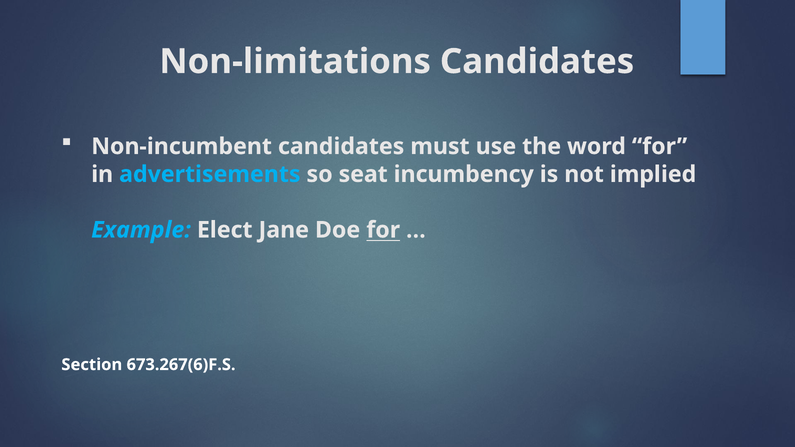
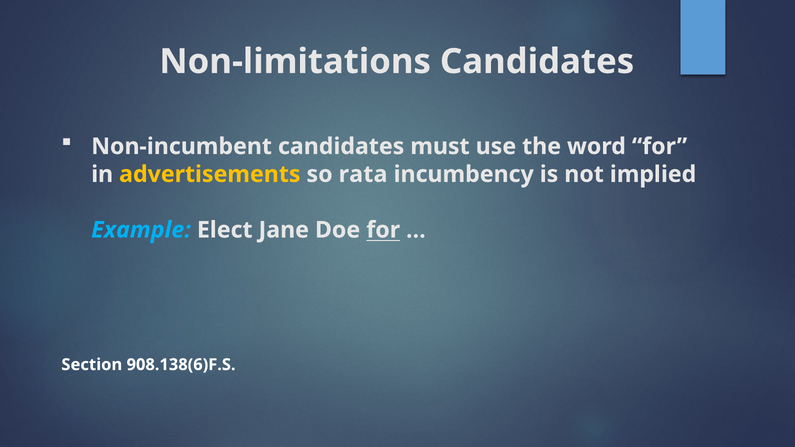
advertisements colour: light blue -> yellow
seat: seat -> rata
673.267(6)F.S: 673.267(6)F.S -> 908.138(6)F.S
